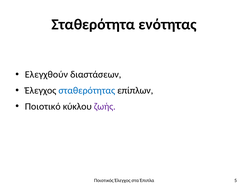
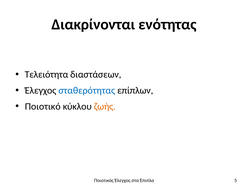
Σταθερότητα: Σταθερότητα -> Διακρίνονται
Ελεγχθούν: Ελεγχθούν -> Τελειότητα
ζωής colour: purple -> orange
